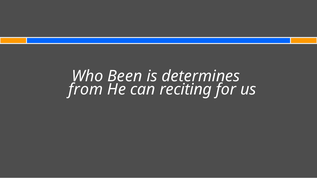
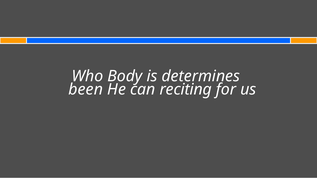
Been: Been -> Body
from: from -> been
